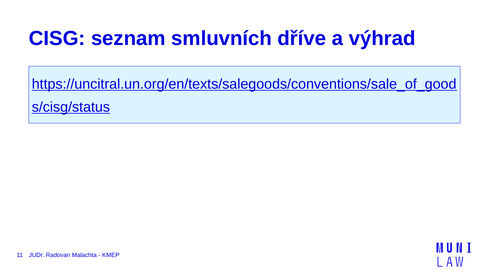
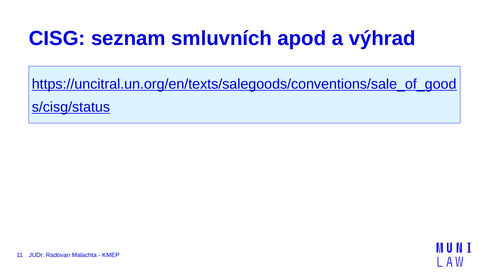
dříve: dříve -> apod
